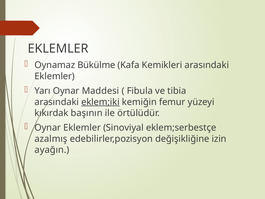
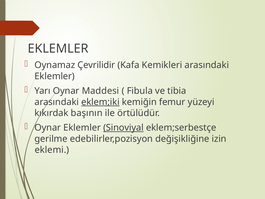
Bükülme: Bükülme -> Çevrilidir
Sinoviyal underline: none -> present
azalmış: azalmış -> gerilme
ayağın: ayağın -> eklemi
